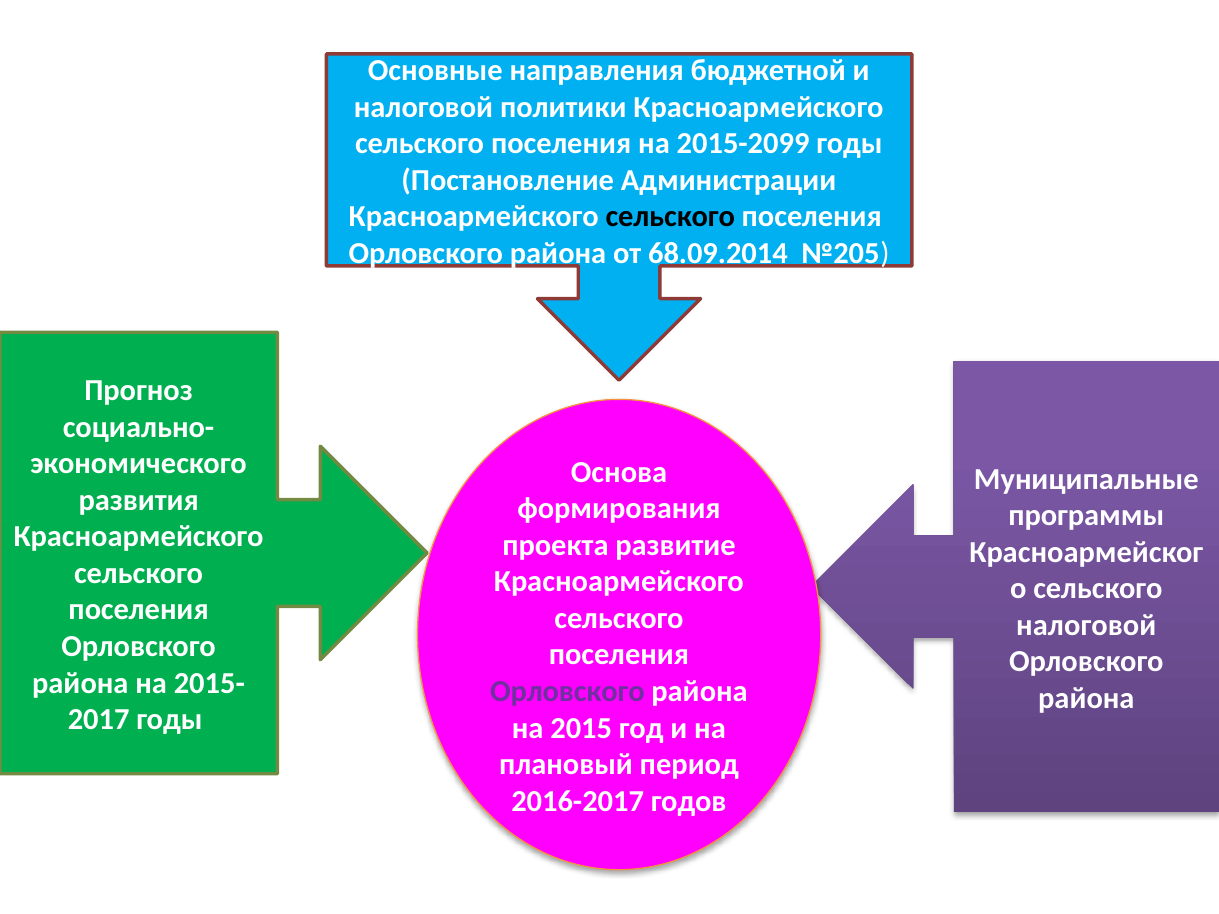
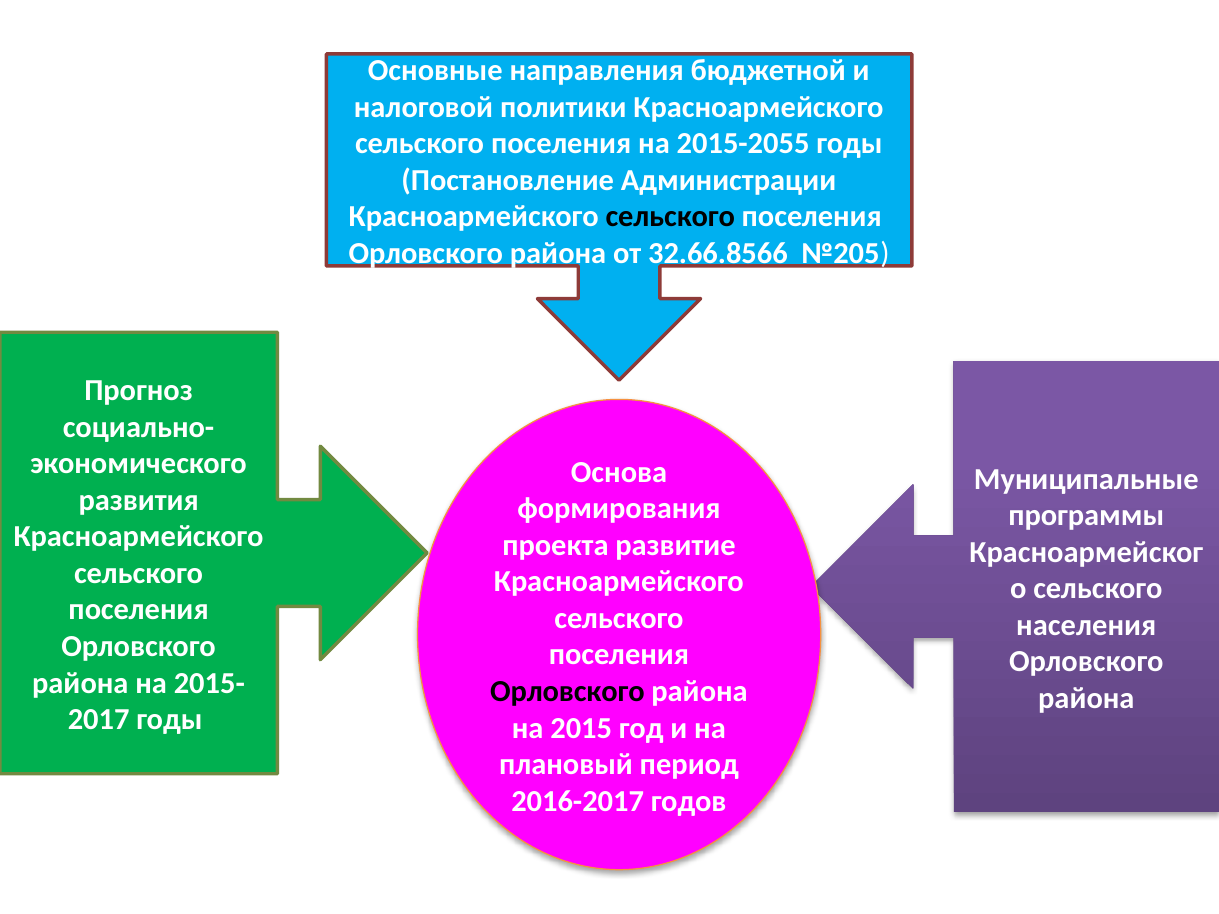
2015-2099: 2015-2099 -> 2015-2055
68.09.2014: 68.09.2014 -> 32.66.8566
налоговой at (1086, 625): налоговой -> населения
Орловского at (567, 692) colour: purple -> black
